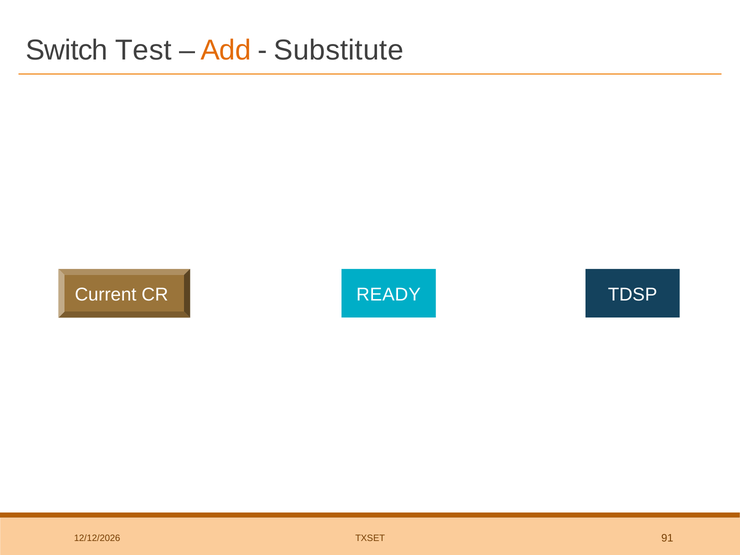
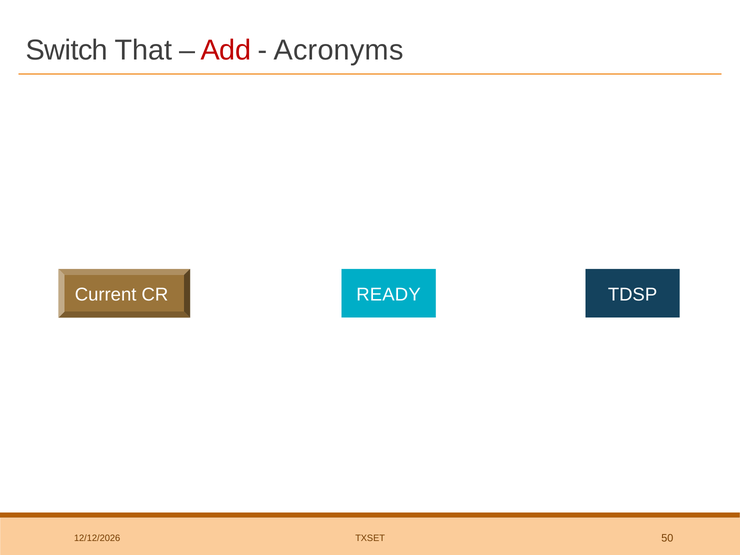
Test: Test -> That
Add colour: orange -> red
Substitute: Substitute -> Acronyms
91: 91 -> 50
